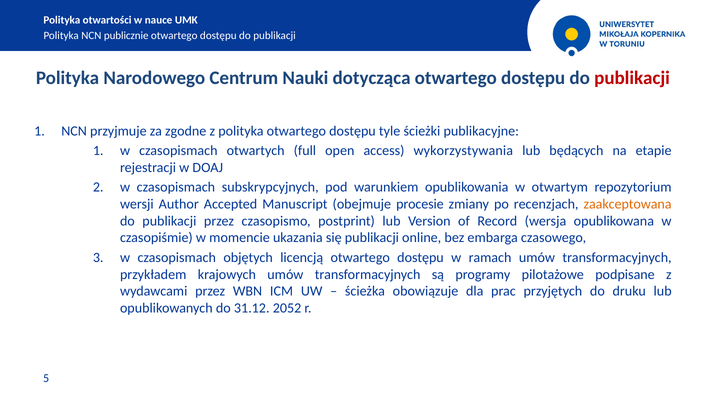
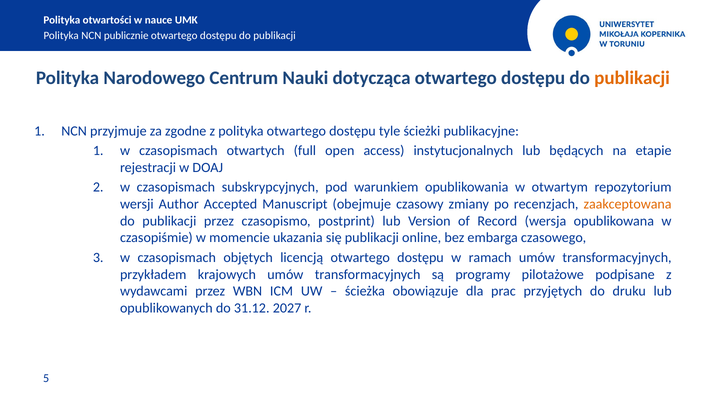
publikacji at (632, 78) colour: red -> orange
wykorzystywania: wykorzystywania -> instytucjonalnych
procesie: procesie -> czasowy
2052: 2052 -> 2027
